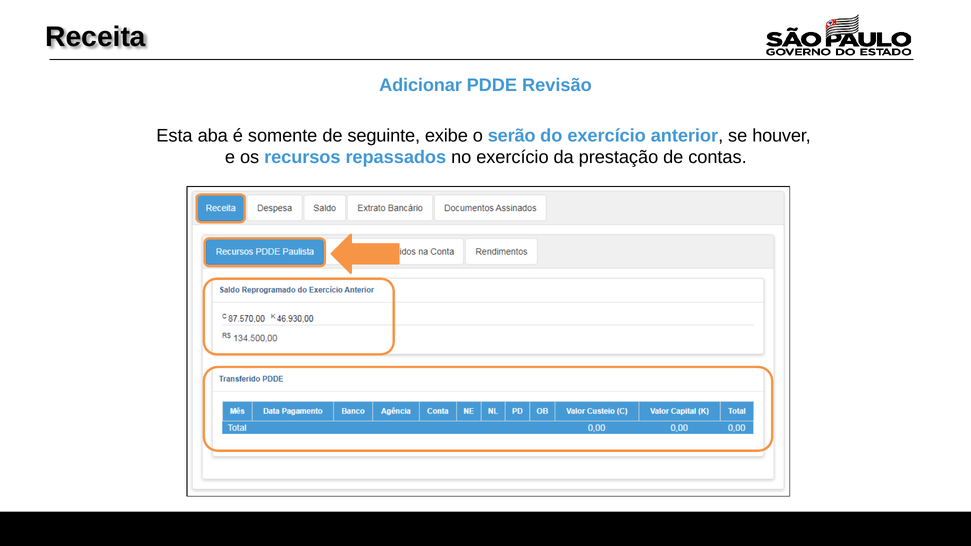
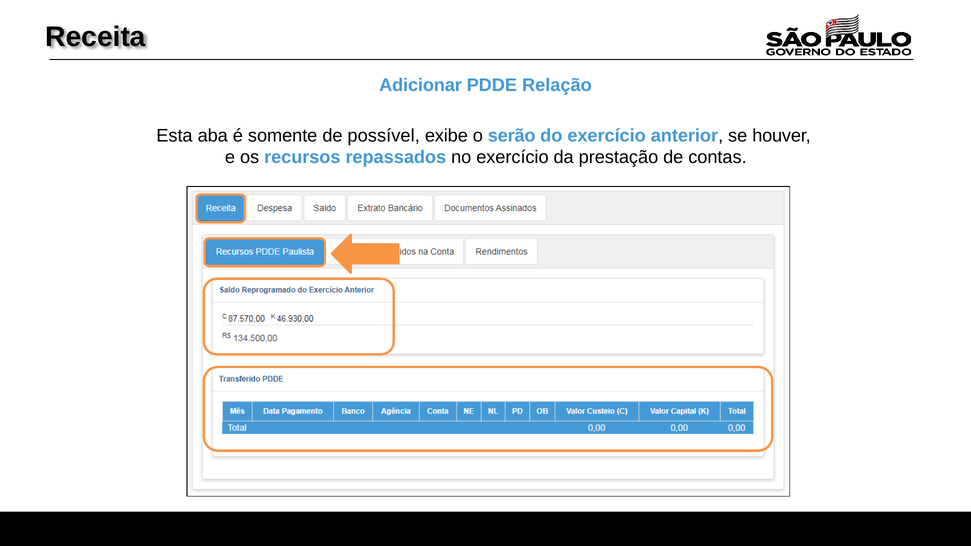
Revisão: Revisão -> Relação
seguinte: seguinte -> possível
